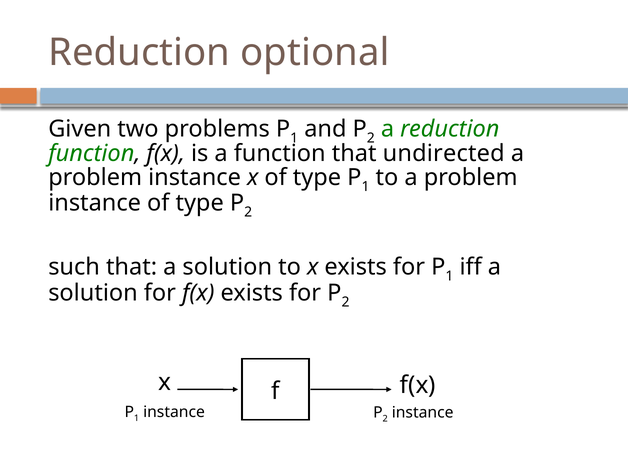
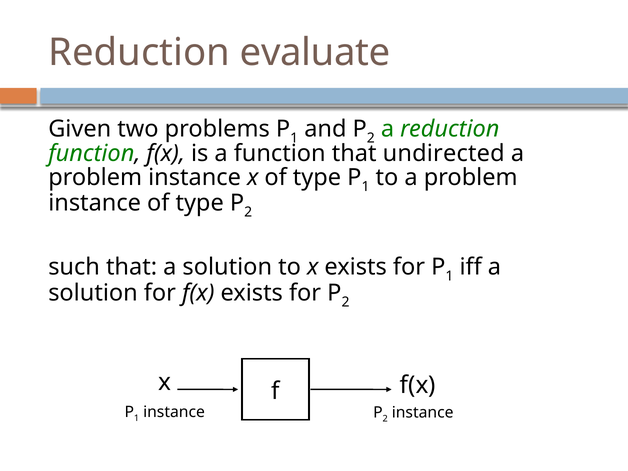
optional: optional -> evaluate
